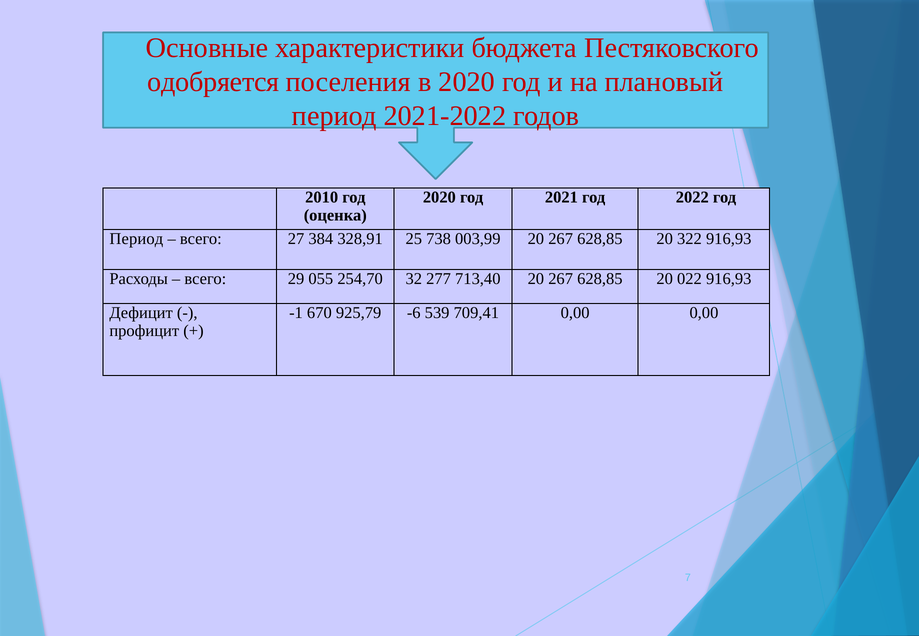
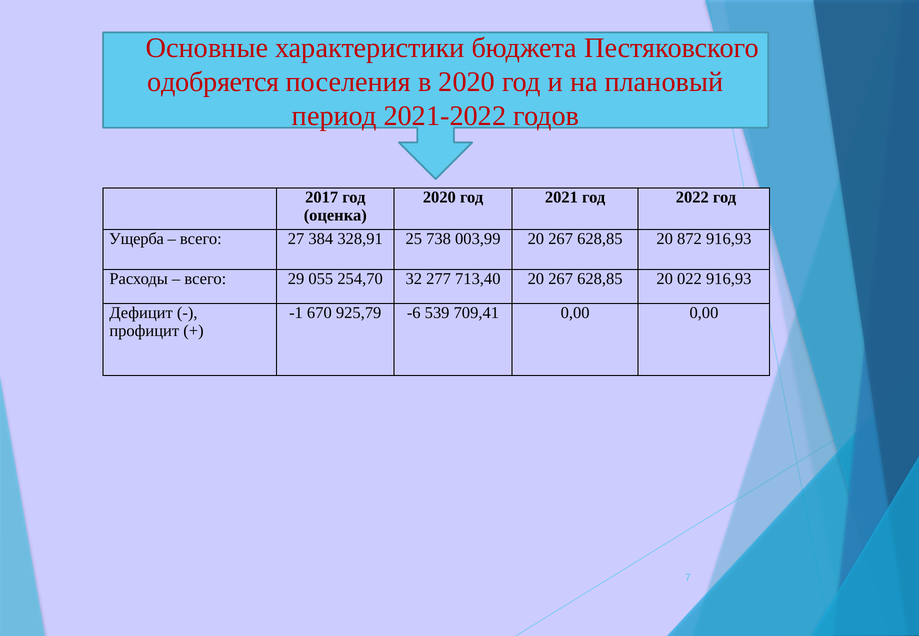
2010: 2010 -> 2017
Период at (136, 239): Период -> Ущерба
322: 322 -> 872
